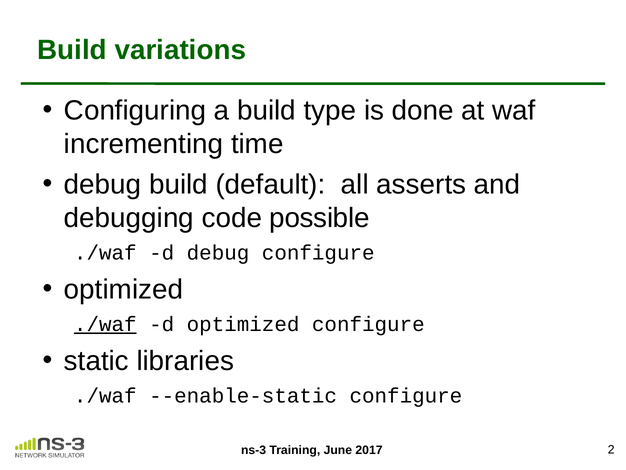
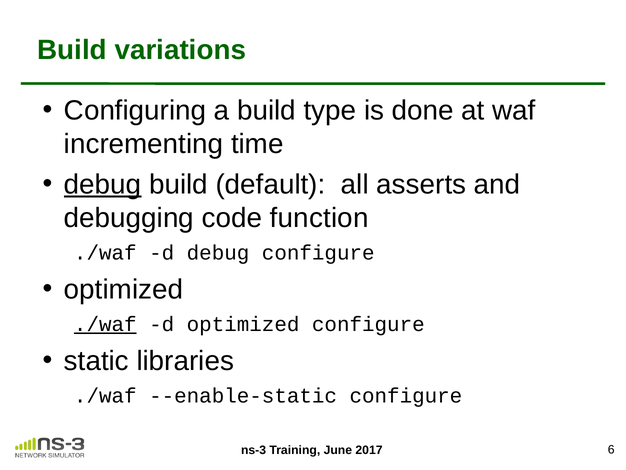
debug at (103, 184) underline: none -> present
possible: possible -> function
2: 2 -> 6
